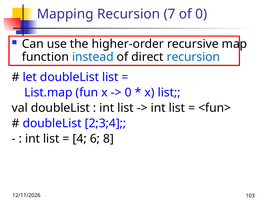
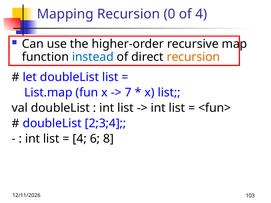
7: 7 -> 0
of 0: 0 -> 4
recursion at (193, 57) colour: blue -> orange
0 at (128, 93): 0 -> 7
